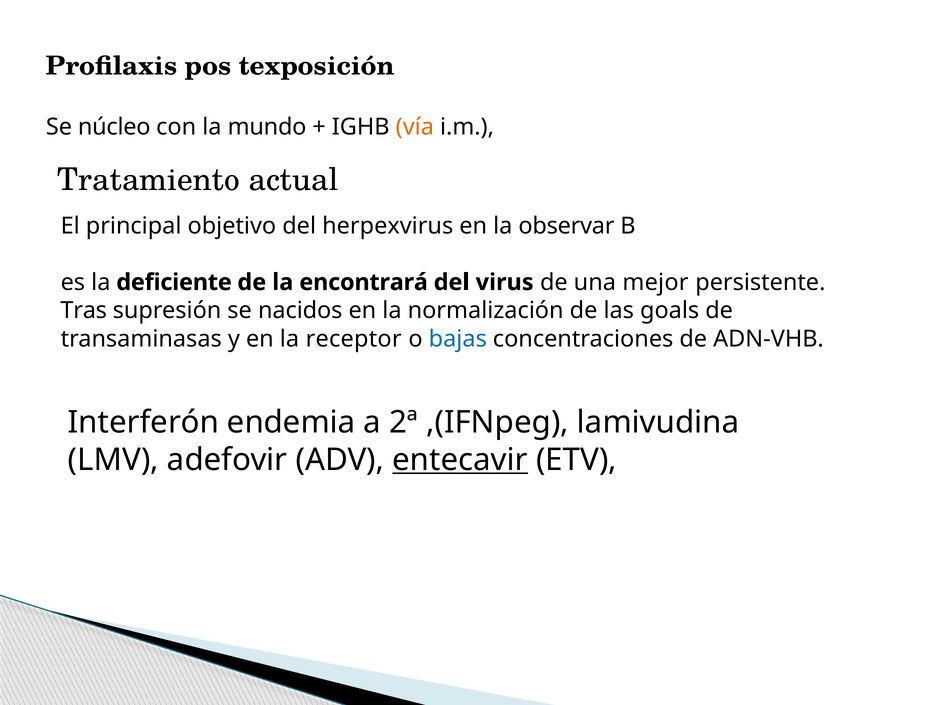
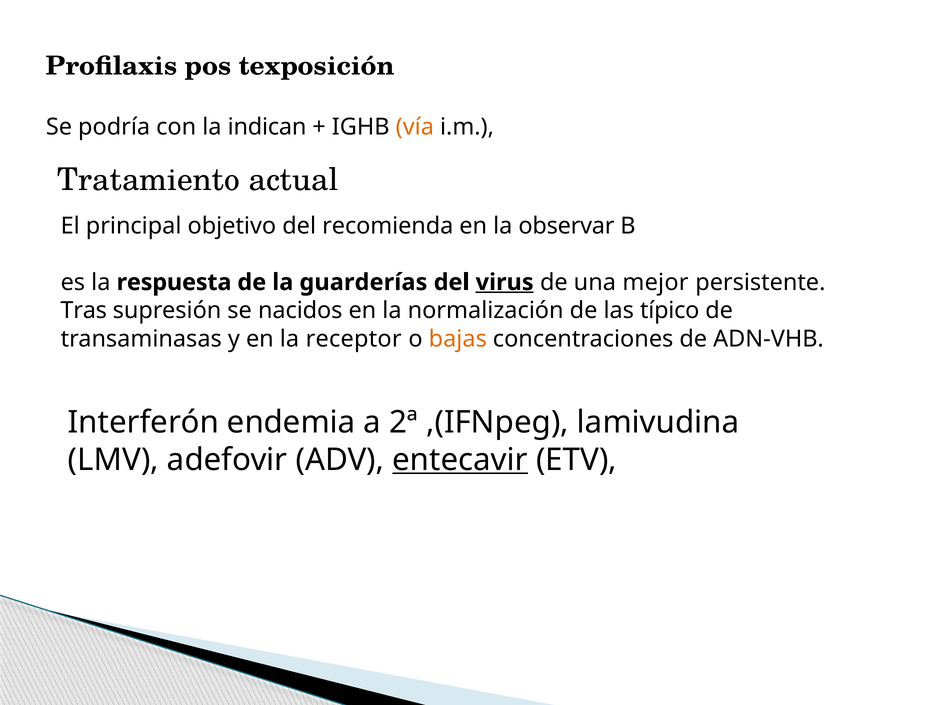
núcleo: núcleo -> podría
mundo: mundo -> indican
herpexvirus: herpexvirus -> recomienda
deficiente: deficiente -> respuesta
encontrará: encontrará -> guarderías
virus underline: none -> present
goals: goals -> típico
bajas colour: blue -> orange
